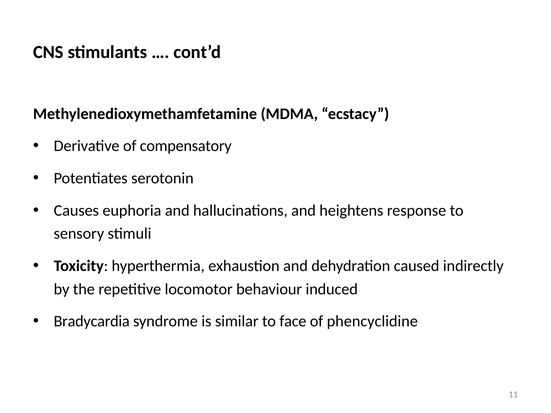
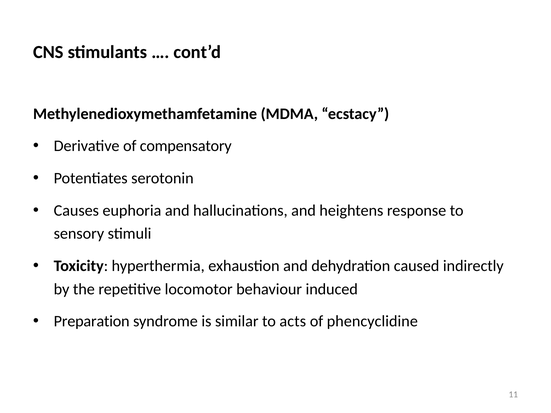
Bradycardia: Bradycardia -> Preparation
face: face -> acts
